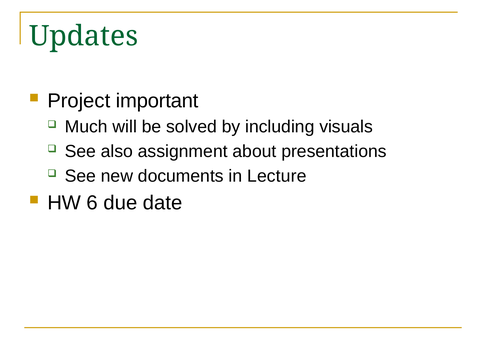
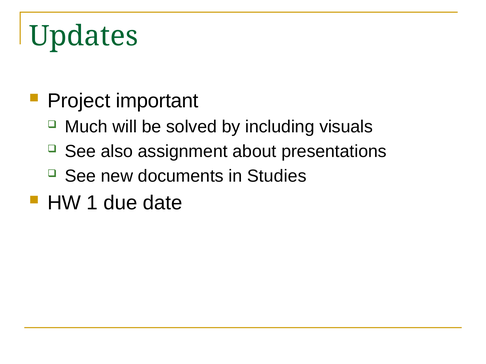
Lecture: Lecture -> Studies
6: 6 -> 1
